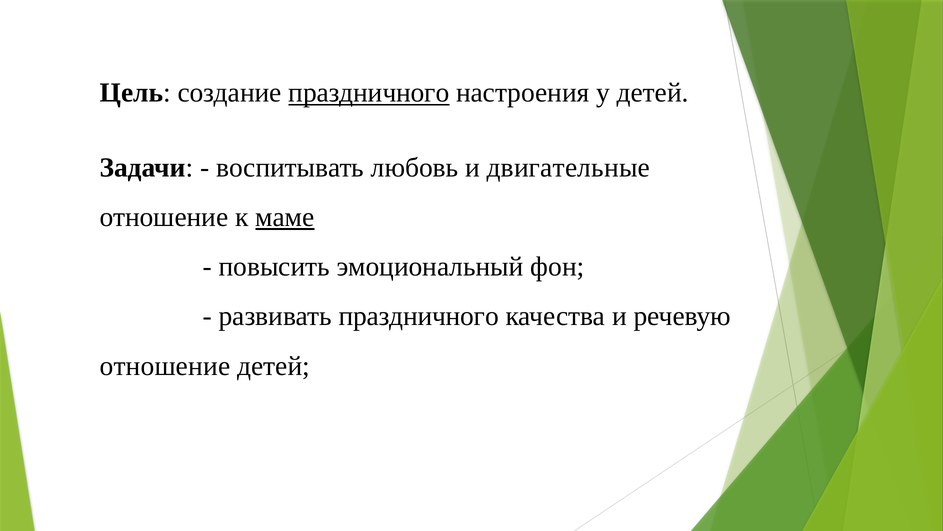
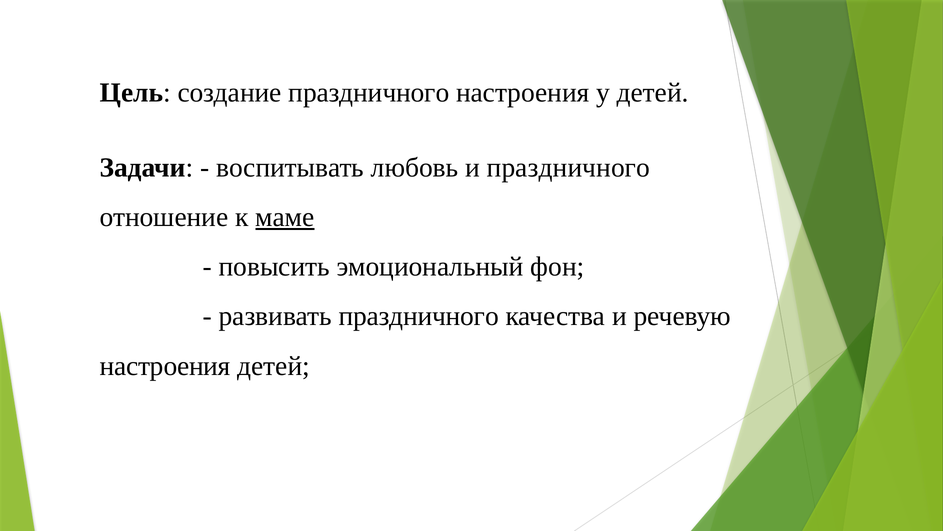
праздничного at (369, 93) underline: present -> none
и двигательные: двигательные -> праздничного
отношение at (165, 366): отношение -> настроения
